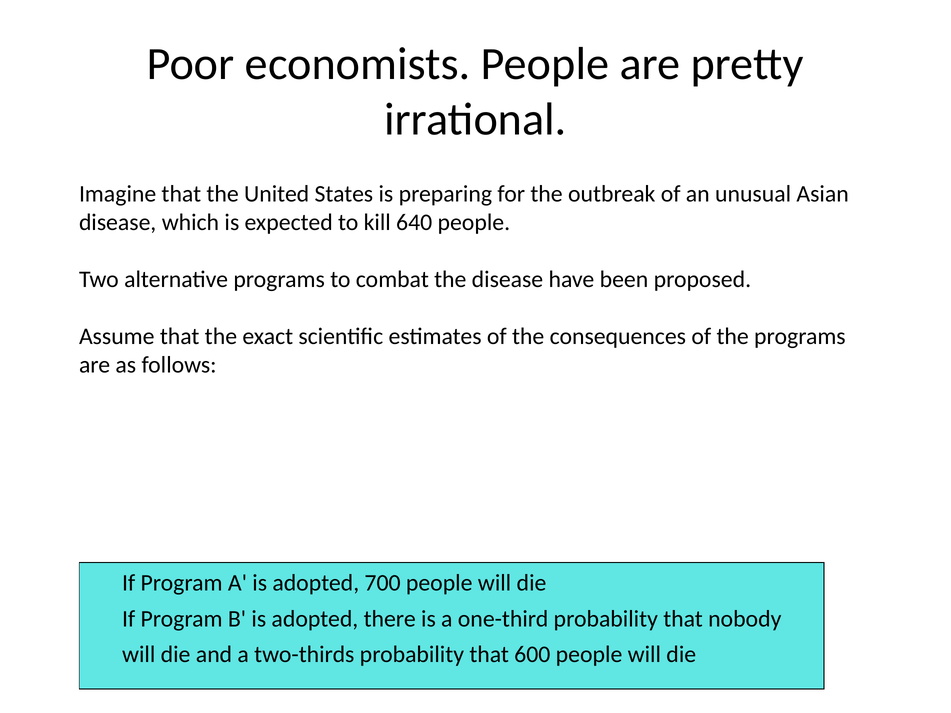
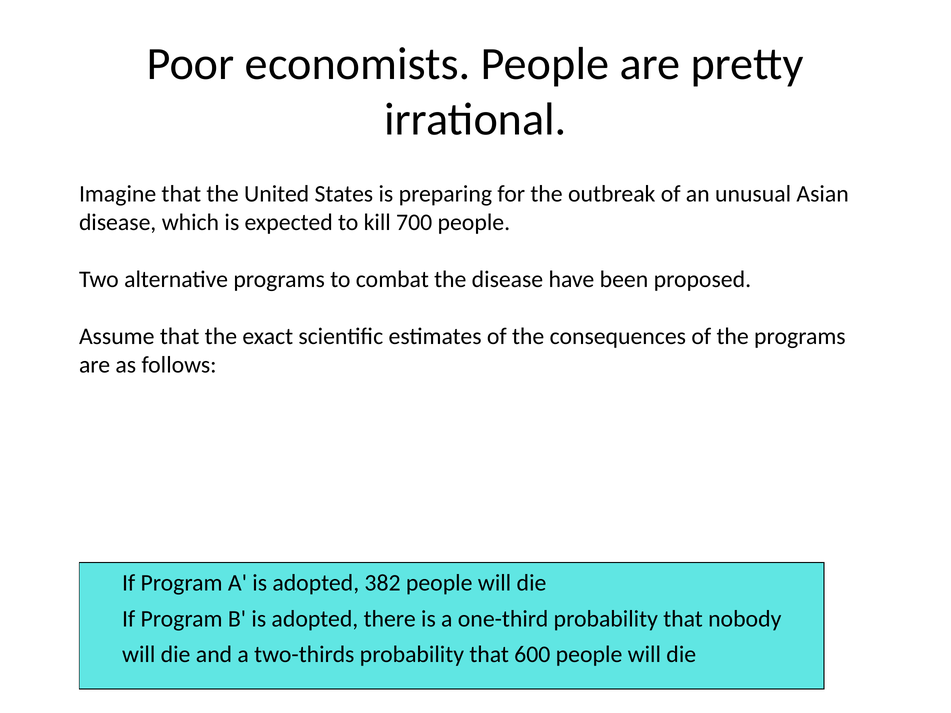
640: 640 -> 700
700: 700 -> 382
